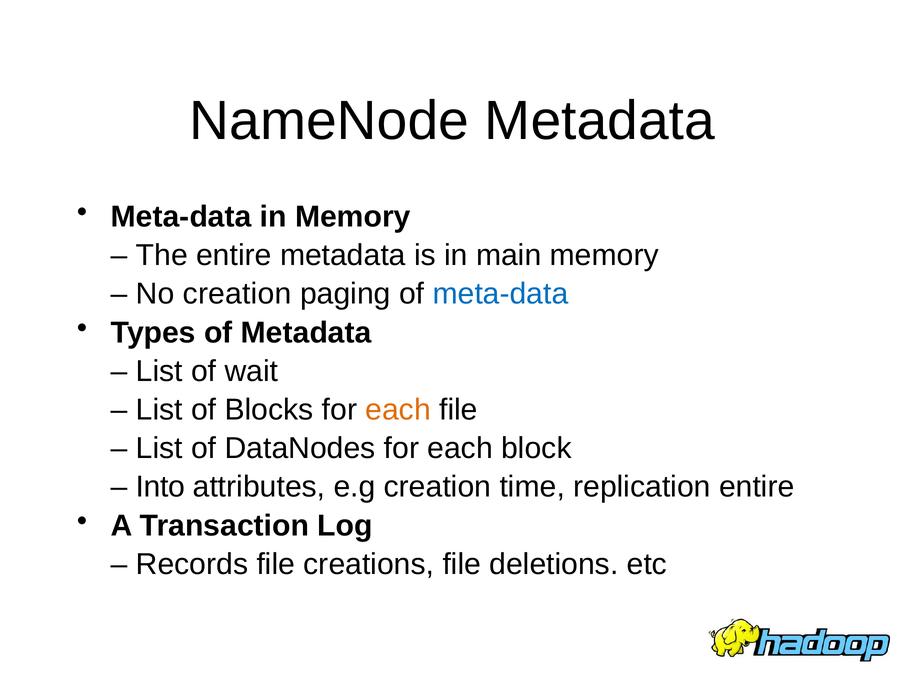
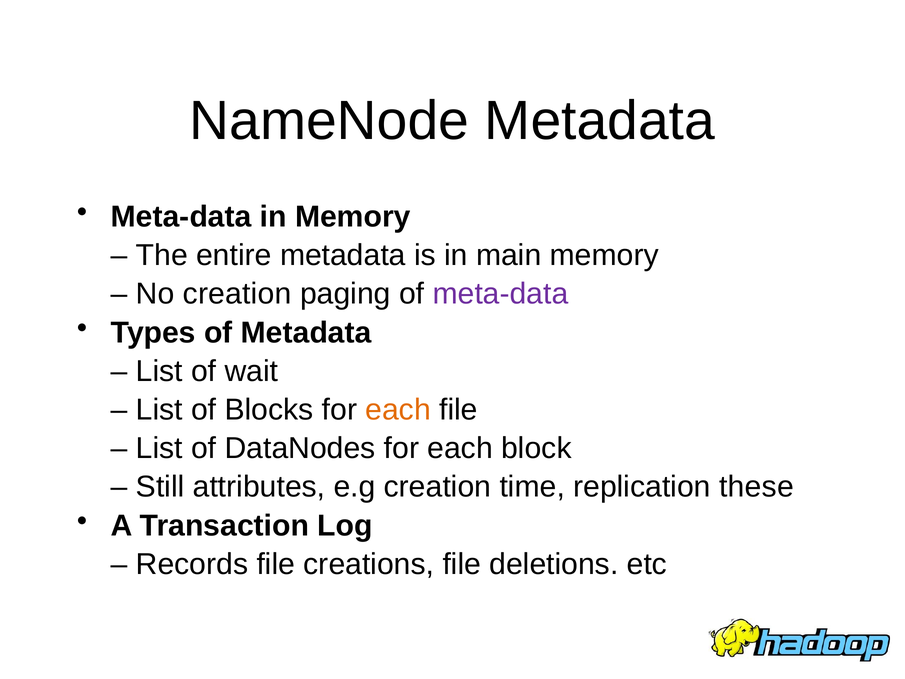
meta-data at (500, 294) colour: blue -> purple
Into: Into -> Still
replication entire: entire -> these
